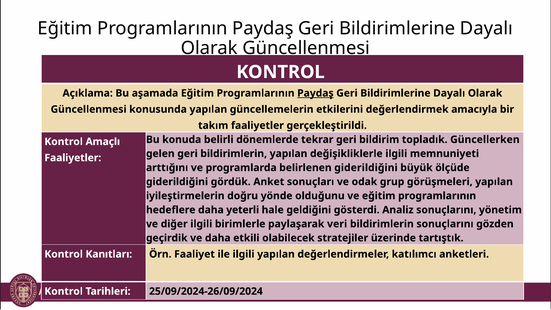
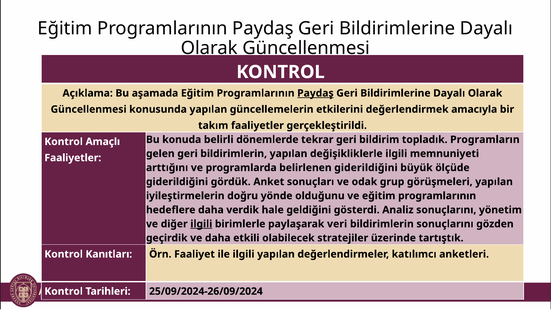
Güncellerken: Güncellerken -> Programların
yeterli: yeterli -> verdik
ilgili at (201, 224) underline: none -> present
